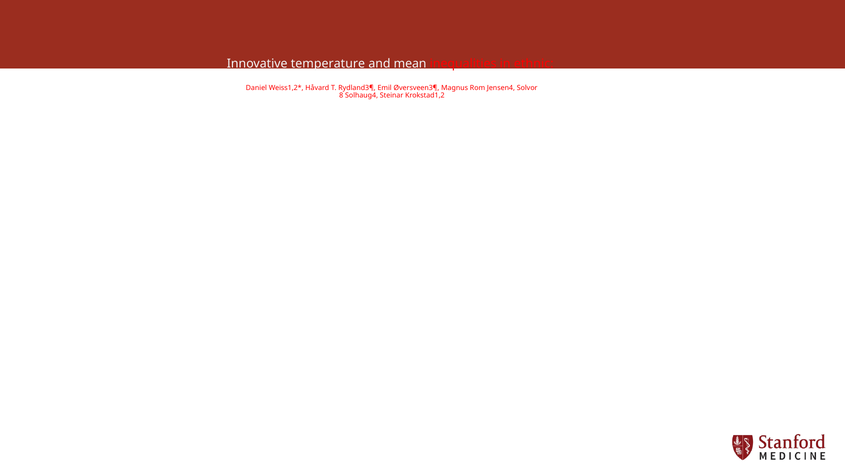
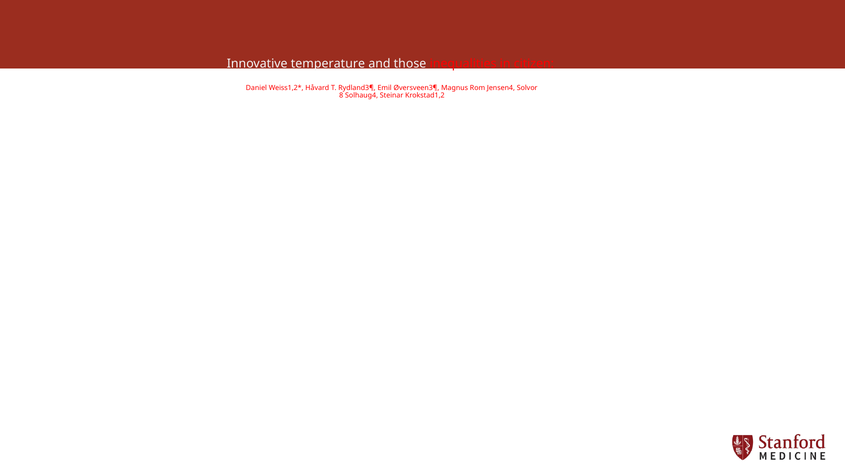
mean: mean -> those
ethnic: ethnic -> citizen
